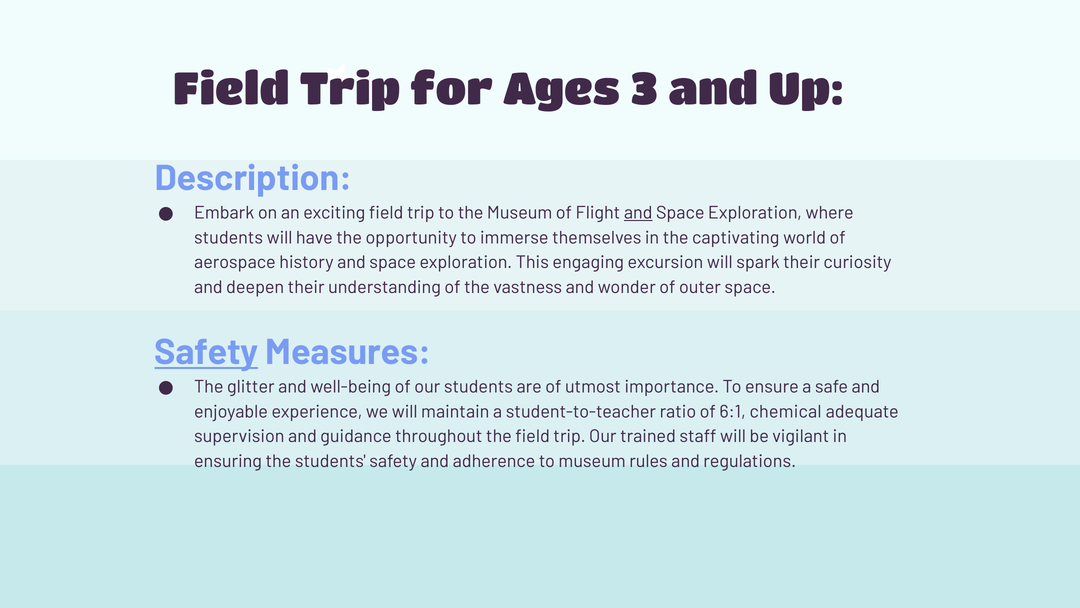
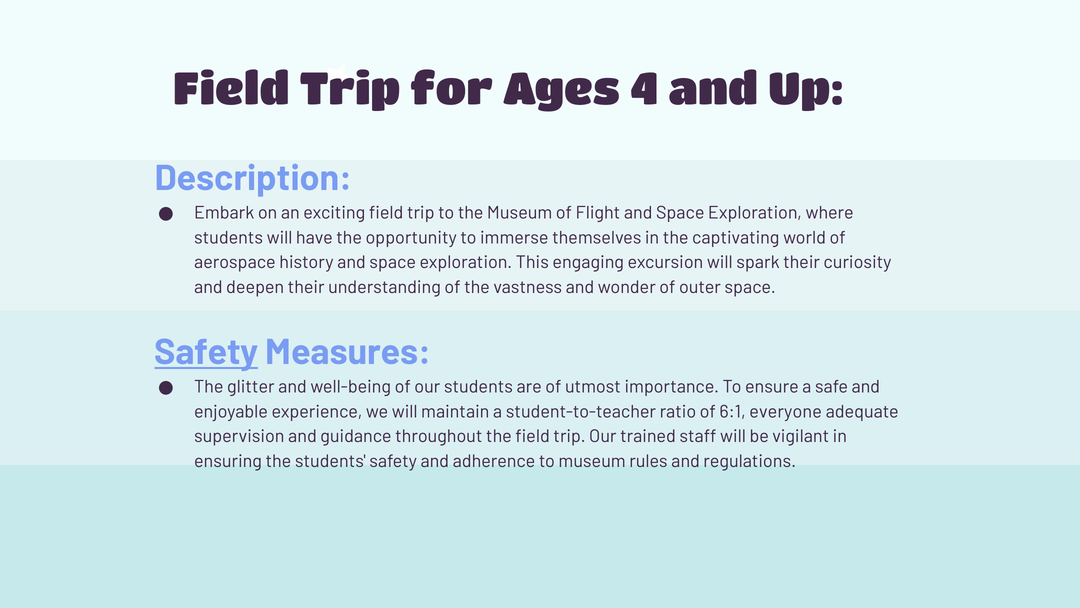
3: 3 -> 4
and at (638, 213) underline: present -> none
chemical: chemical -> everyone
